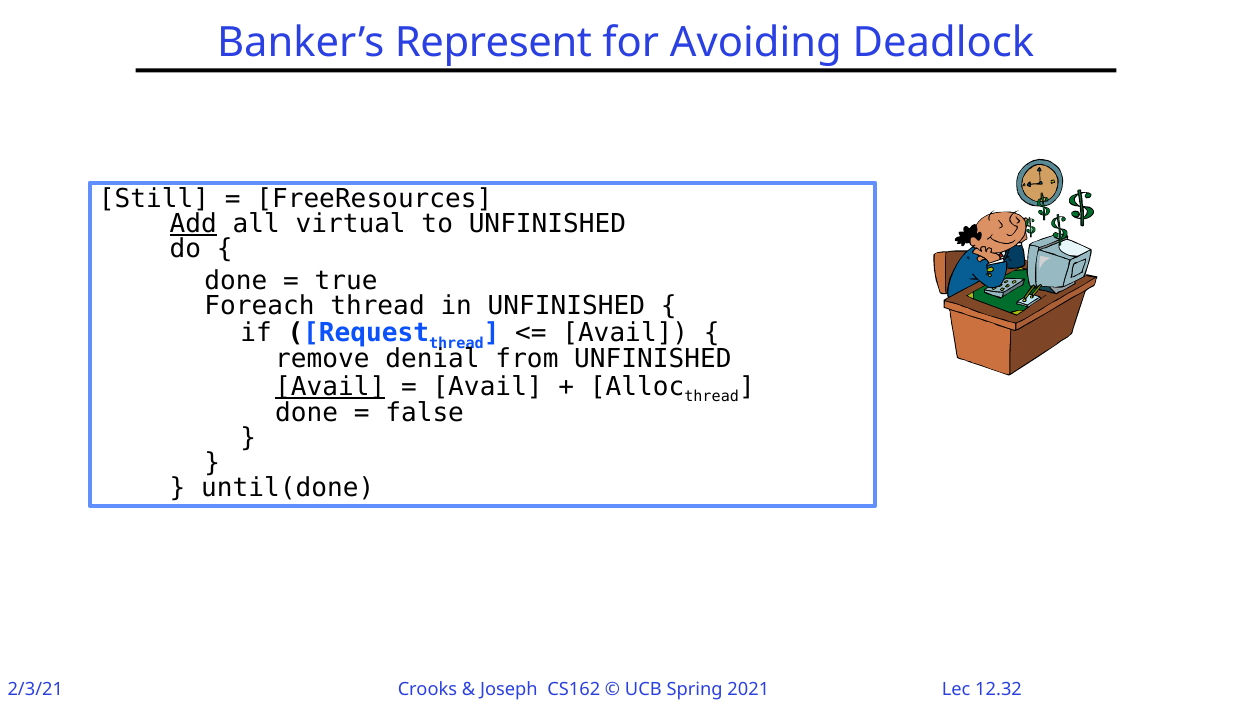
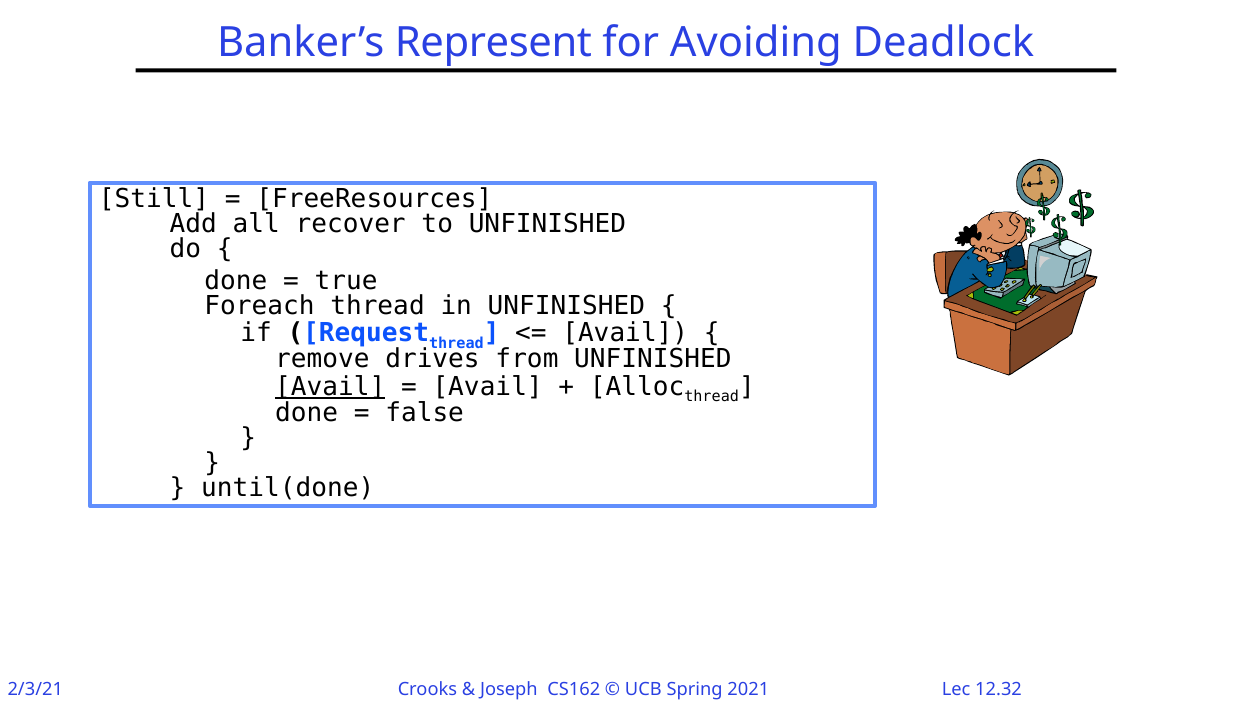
Add underline: present -> none
virtual: virtual -> recover
denial: denial -> drives
